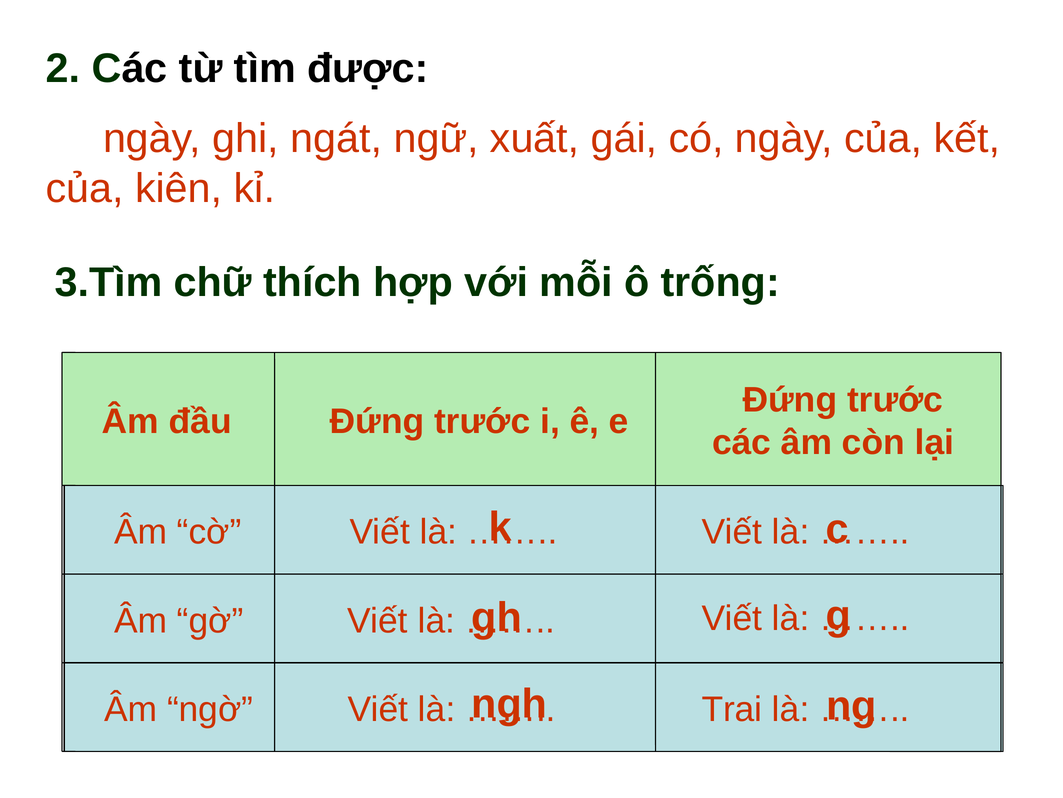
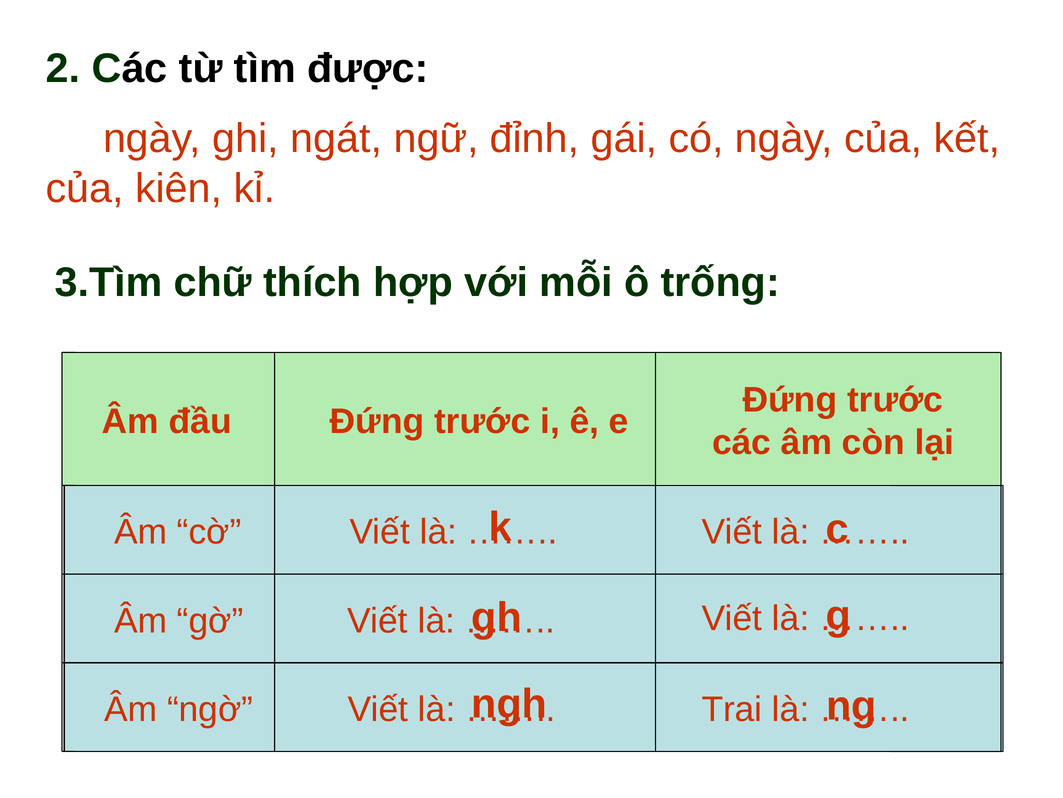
xuất: xuất -> đỉnh
